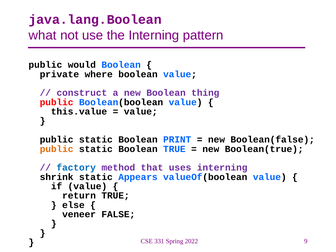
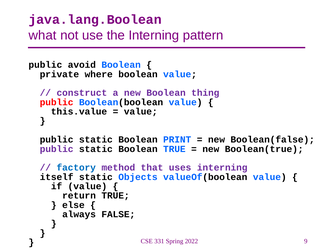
would: would -> avoid
public at (57, 149) colour: orange -> purple
shrink: shrink -> itself
Appears: Appears -> Objects
veneer: veneer -> always
